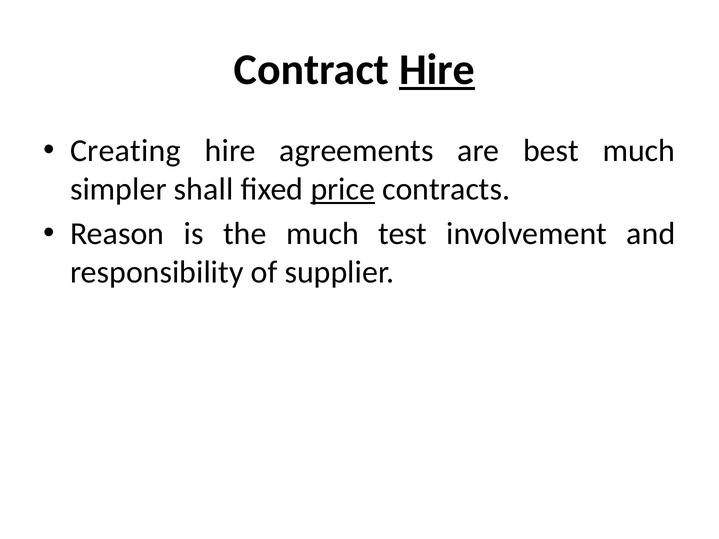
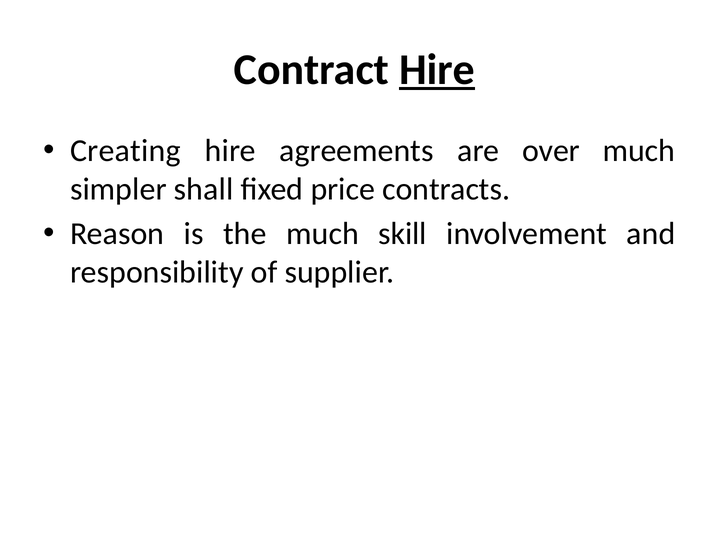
best: best -> over
price underline: present -> none
test: test -> skill
